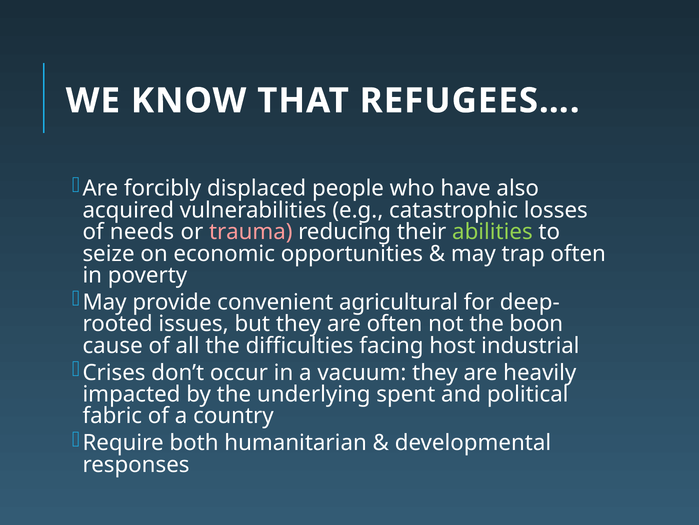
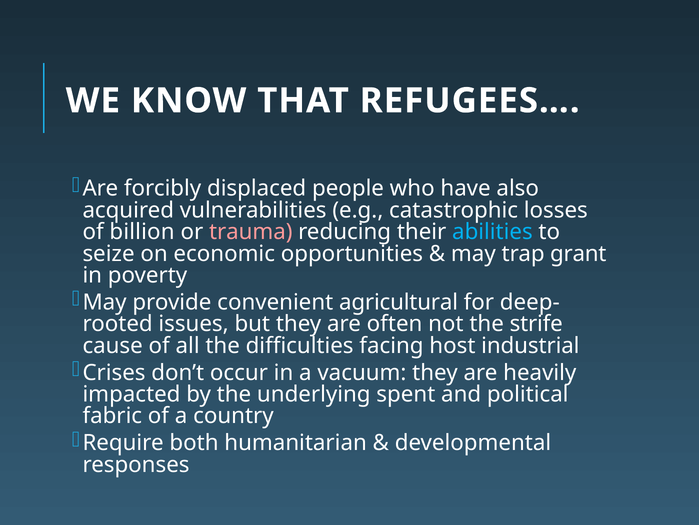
needs: needs -> billion
abilities colour: light green -> light blue
trap often: often -> grant
boon: boon -> strife
